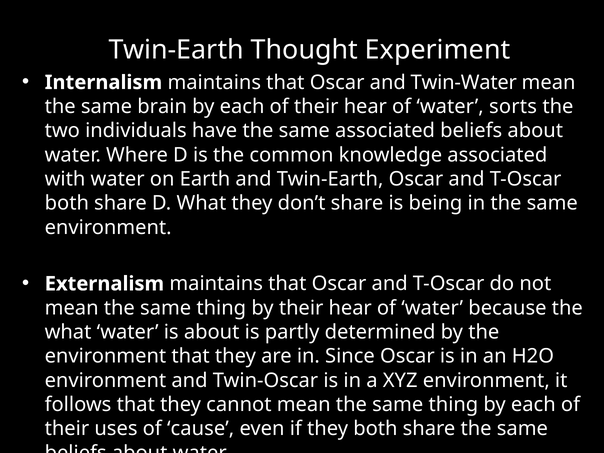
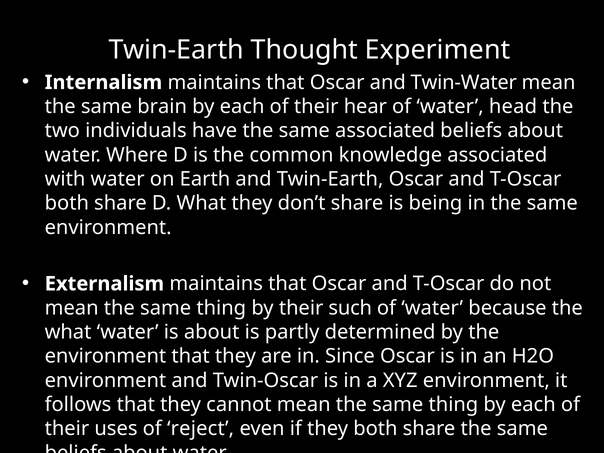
sorts: sorts -> head
by their hear: hear -> such
cause: cause -> reject
